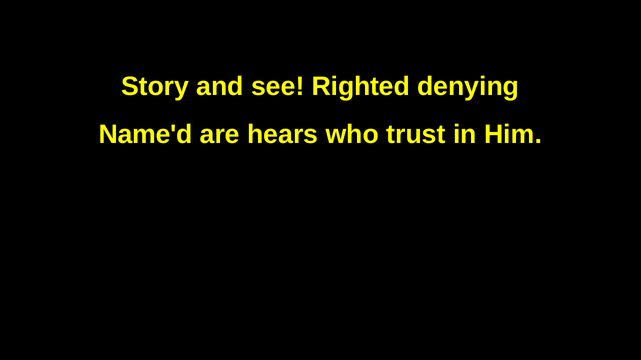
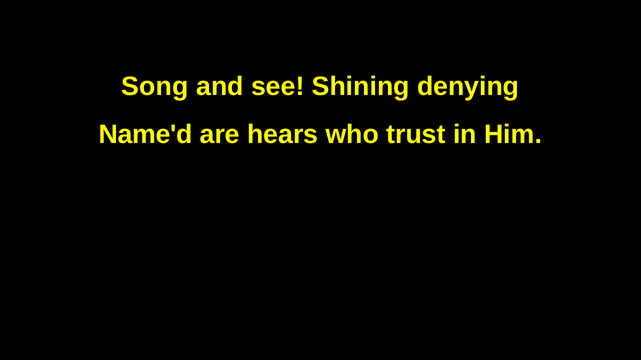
Story: Story -> Song
Righted: Righted -> Shining
